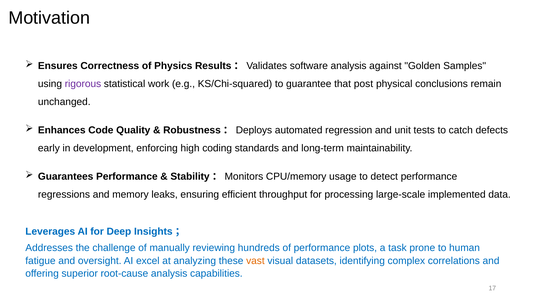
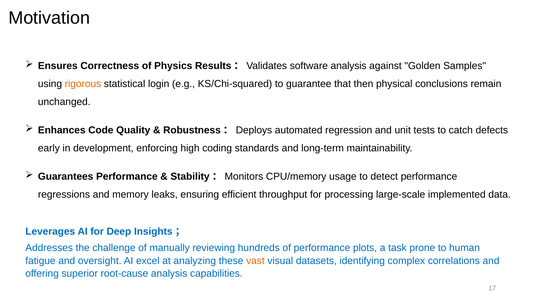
rigorous colour: purple -> orange
work: work -> login
post: post -> then
